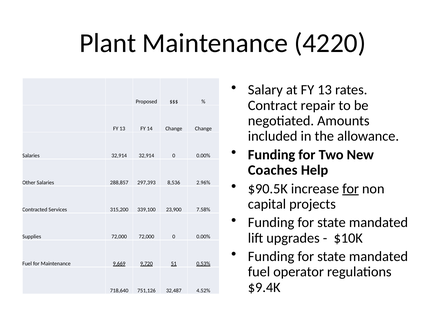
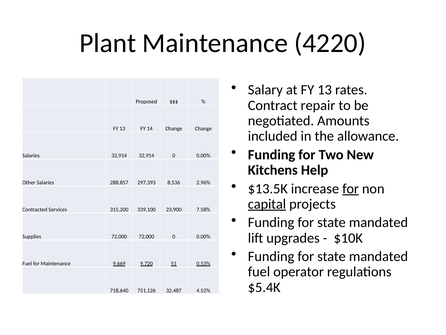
Coaches: Coaches -> Kitchens
$90.5K: $90.5K -> $13.5K
capital underline: none -> present
$9.4K: $9.4K -> $5.4K
